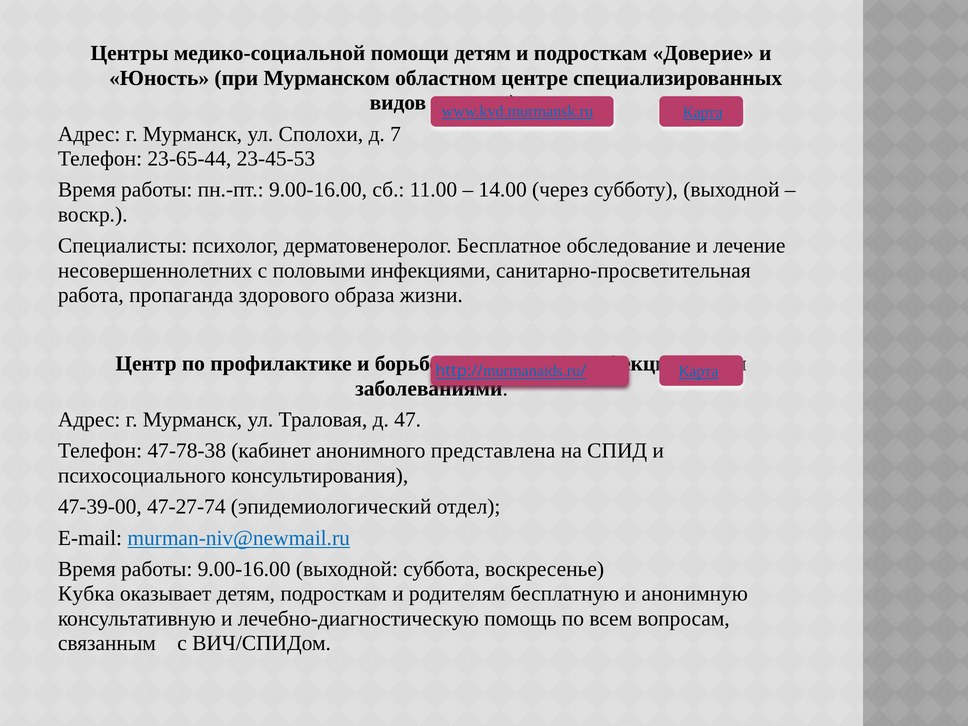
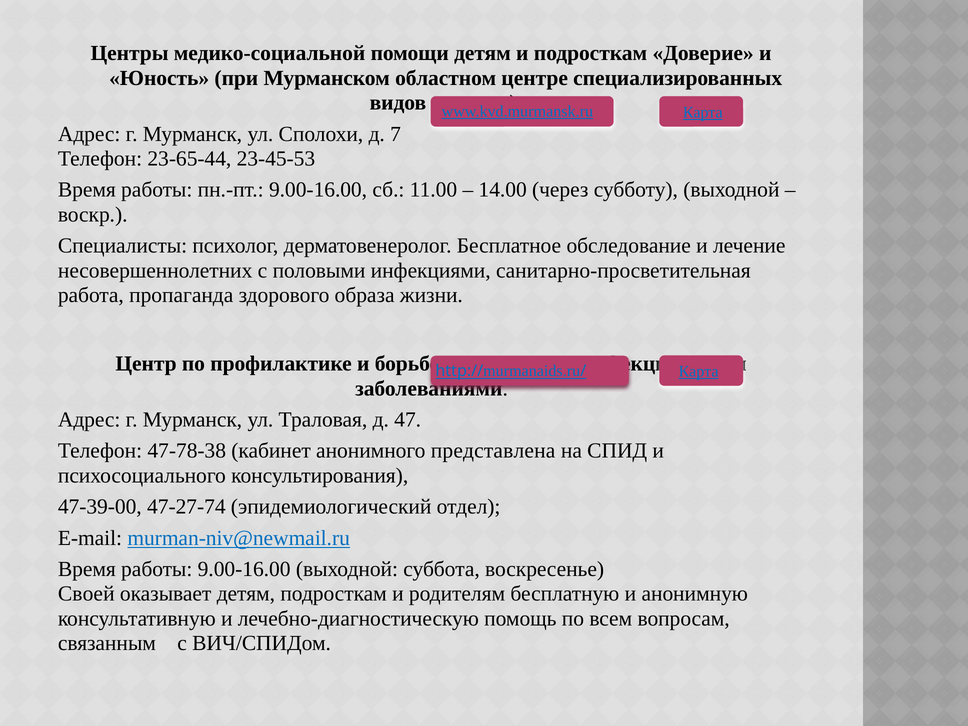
Кубка: Кубка -> Своей
